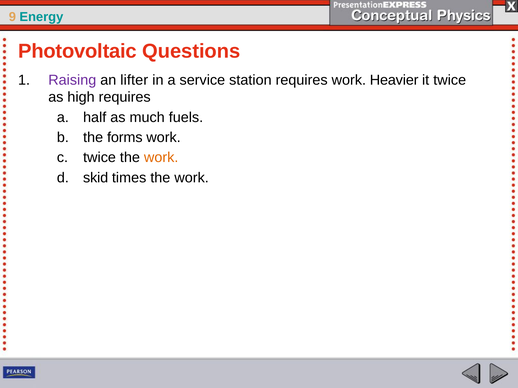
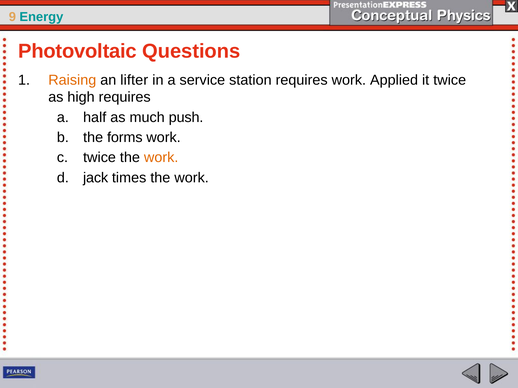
Raising colour: purple -> orange
Heavier: Heavier -> Applied
fuels: fuels -> push
skid: skid -> jack
